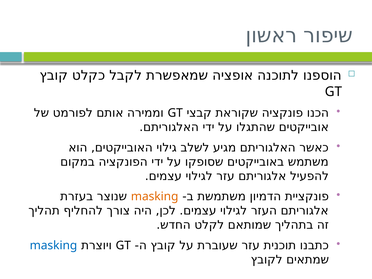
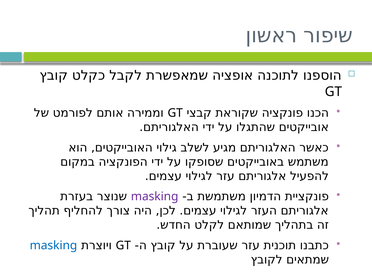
masking at (155, 197) colour: orange -> purple
